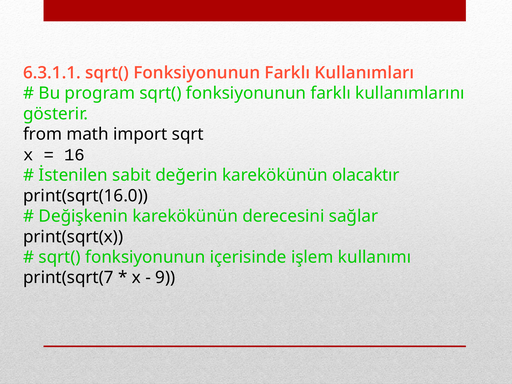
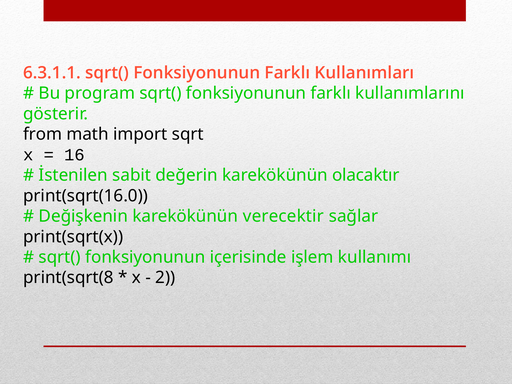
derecesini: derecesini -> verecektir
print(sqrt(7: print(sqrt(7 -> print(sqrt(8
9: 9 -> 2
